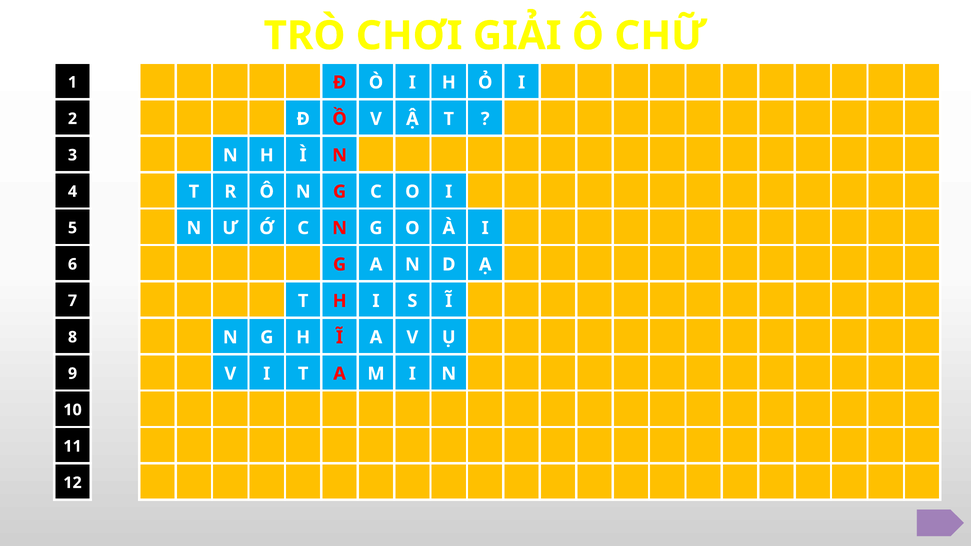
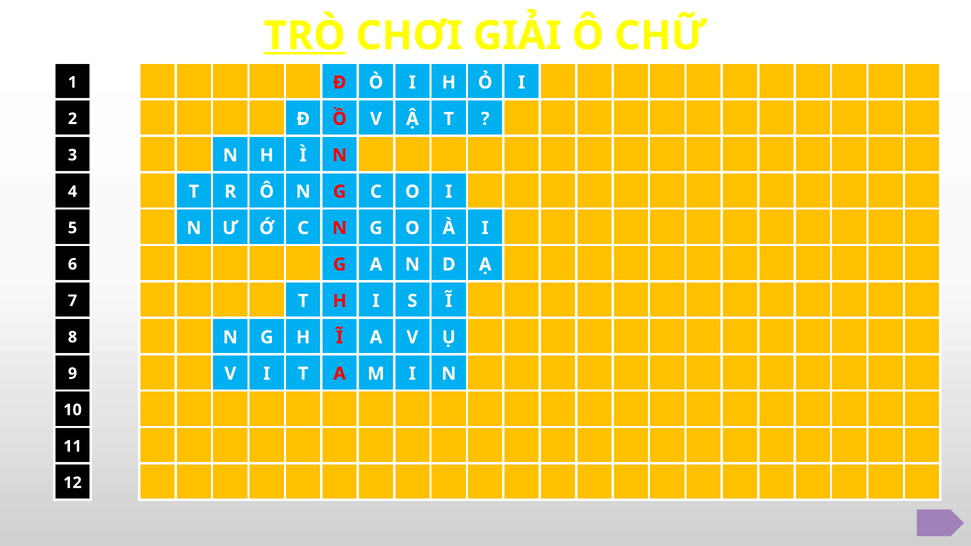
TRÒ underline: none -> present
